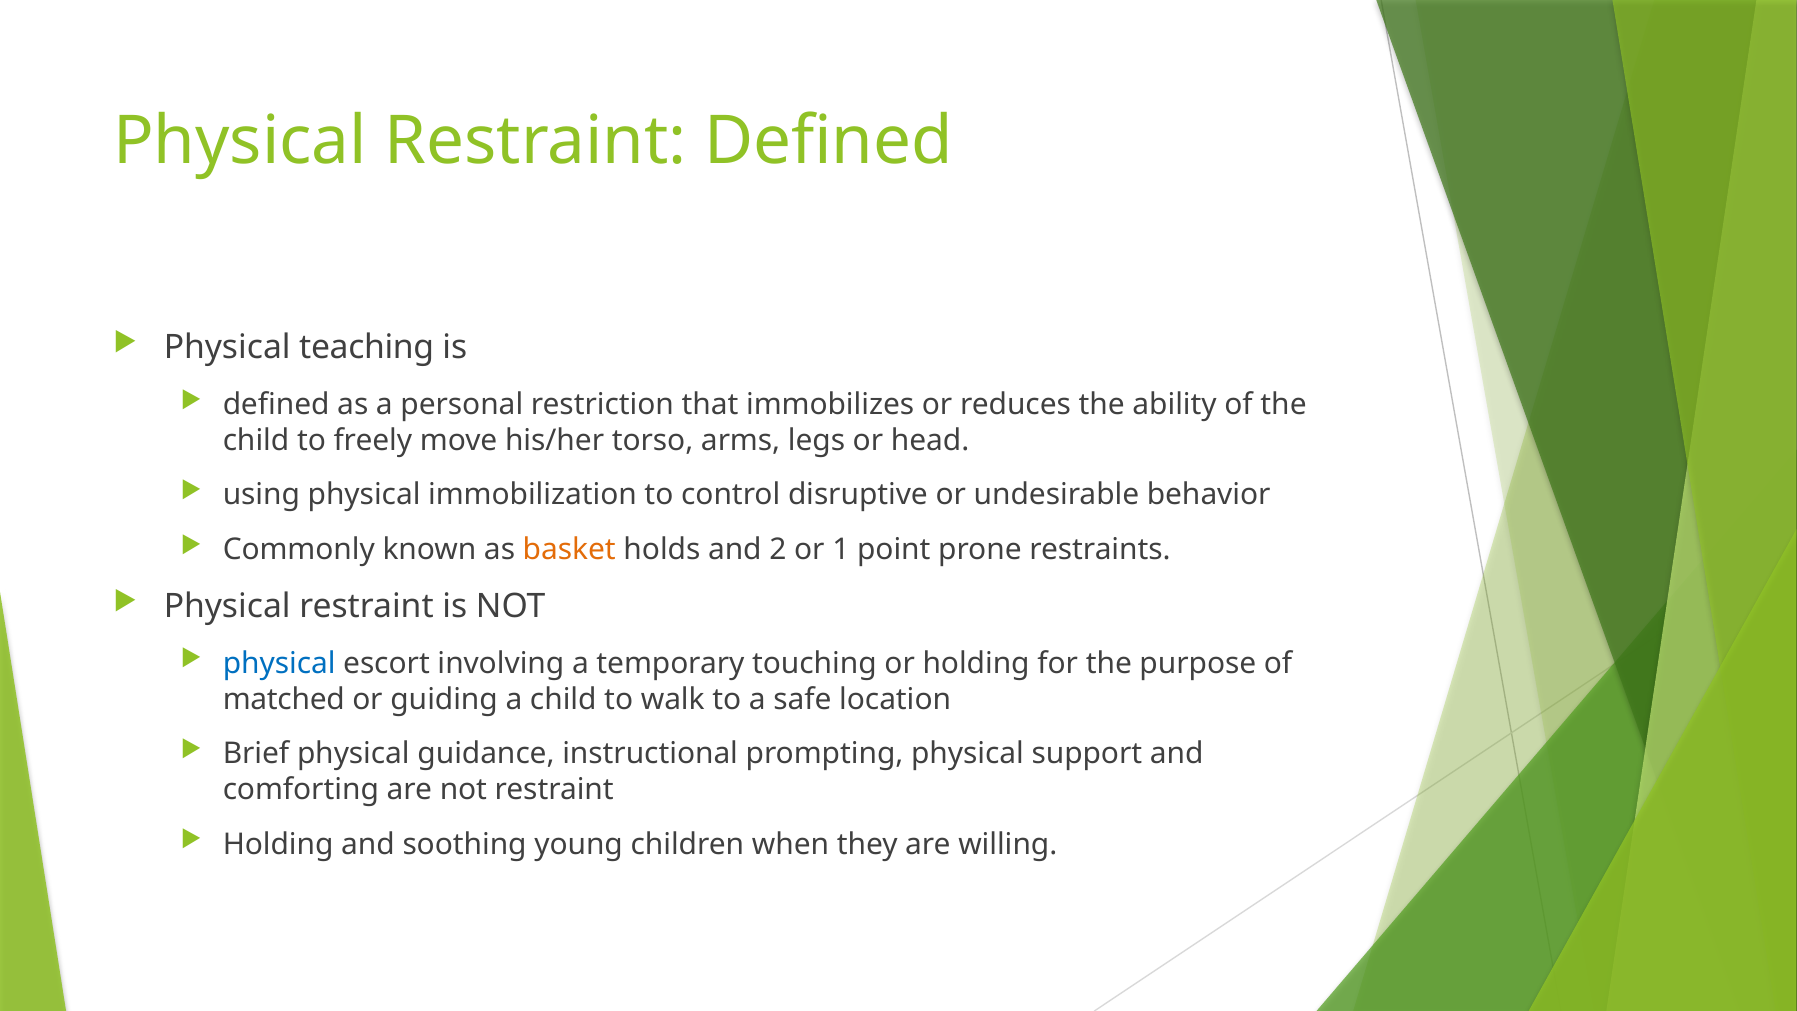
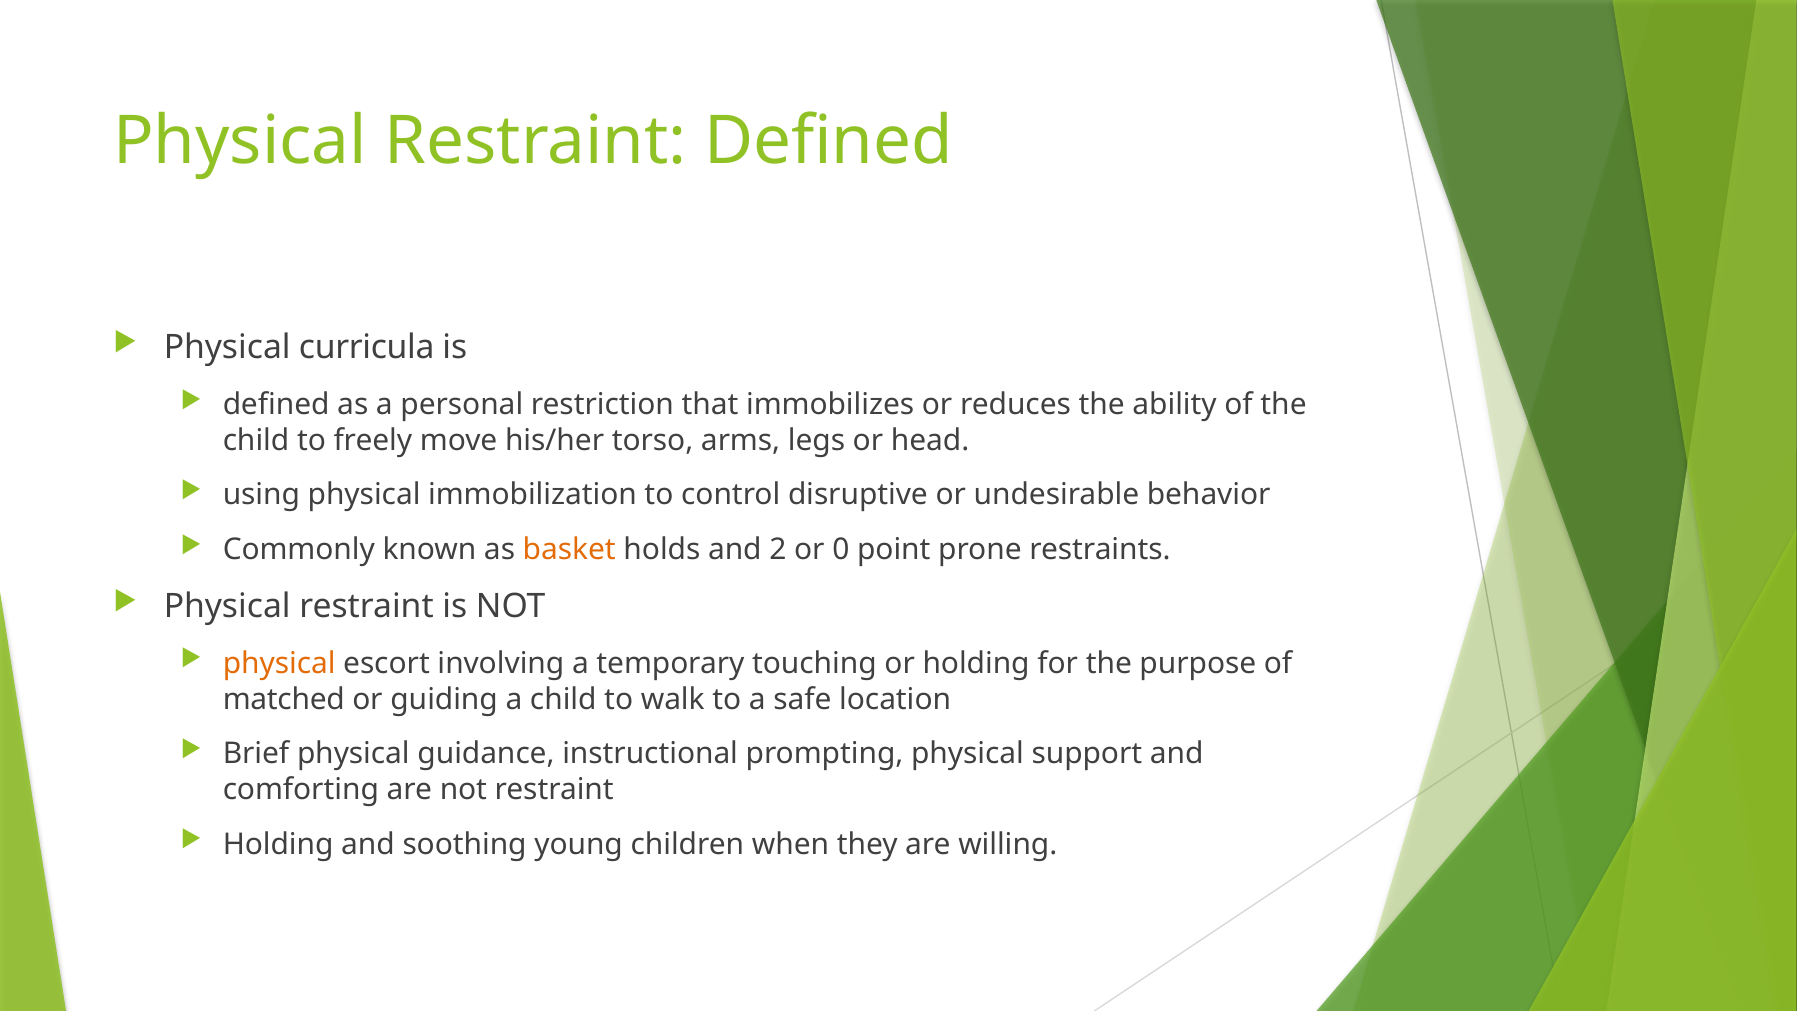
teaching: teaching -> curricula
1: 1 -> 0
physical at (279, 663) colour: blue -> orange
